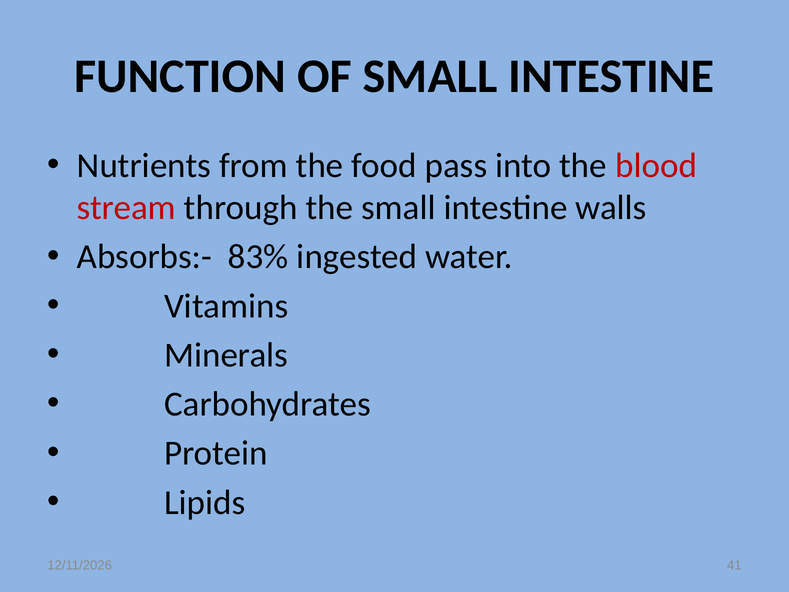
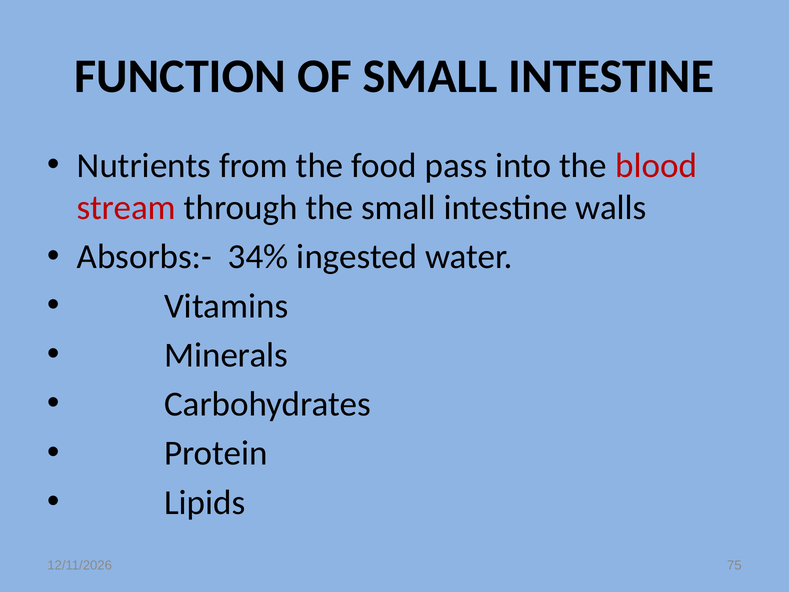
83%: 83% -> 34%
41: 41 -> 75
